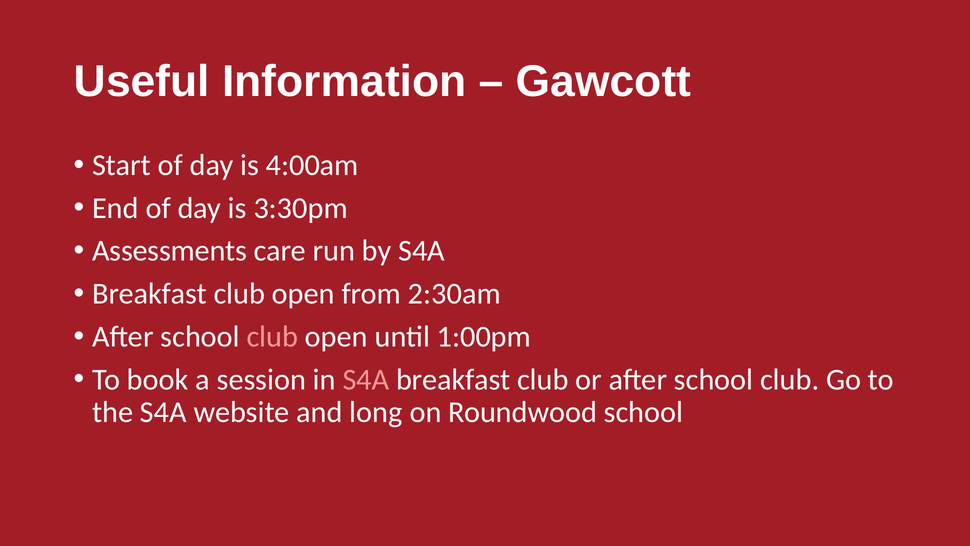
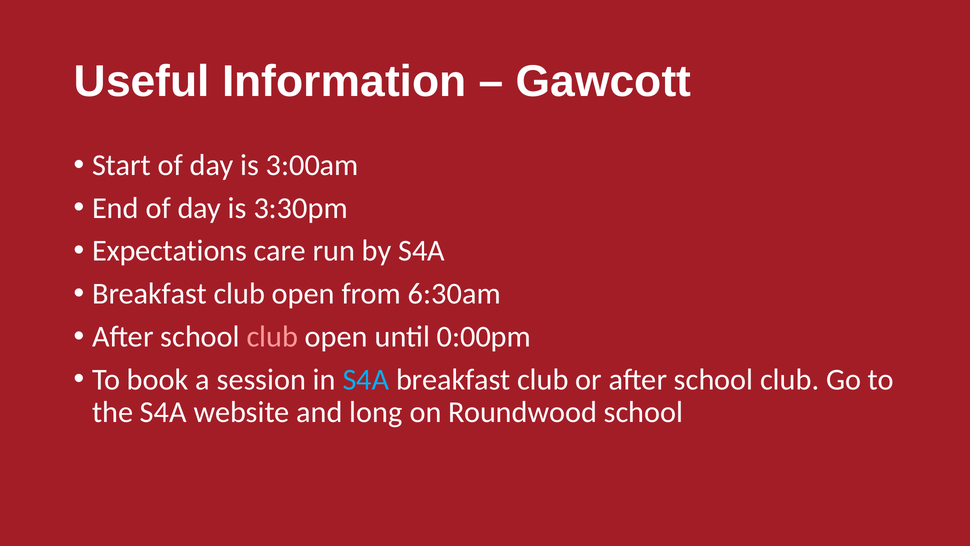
4:00am: 4:00am -> 3:00am
Assessments: Assessments -> Expectations
2:30am: 2:30am -> 6:30am
1:00pm: 1:00pm -> 0:00pm
S4A at (366, 379) colour: pink -> light blue
